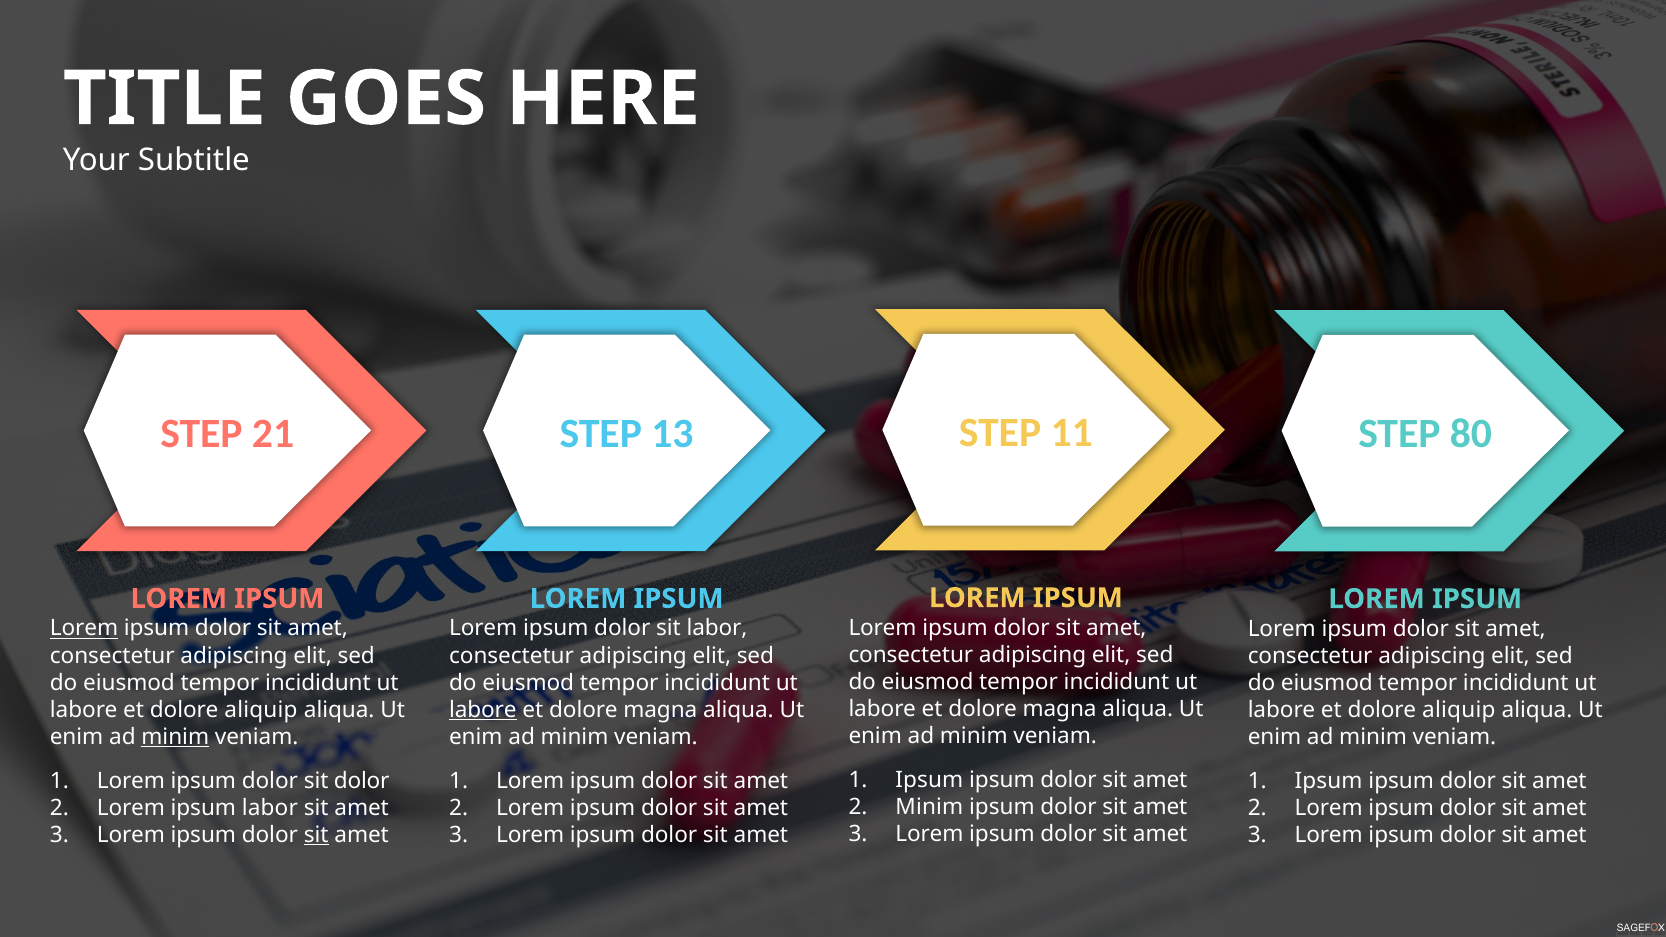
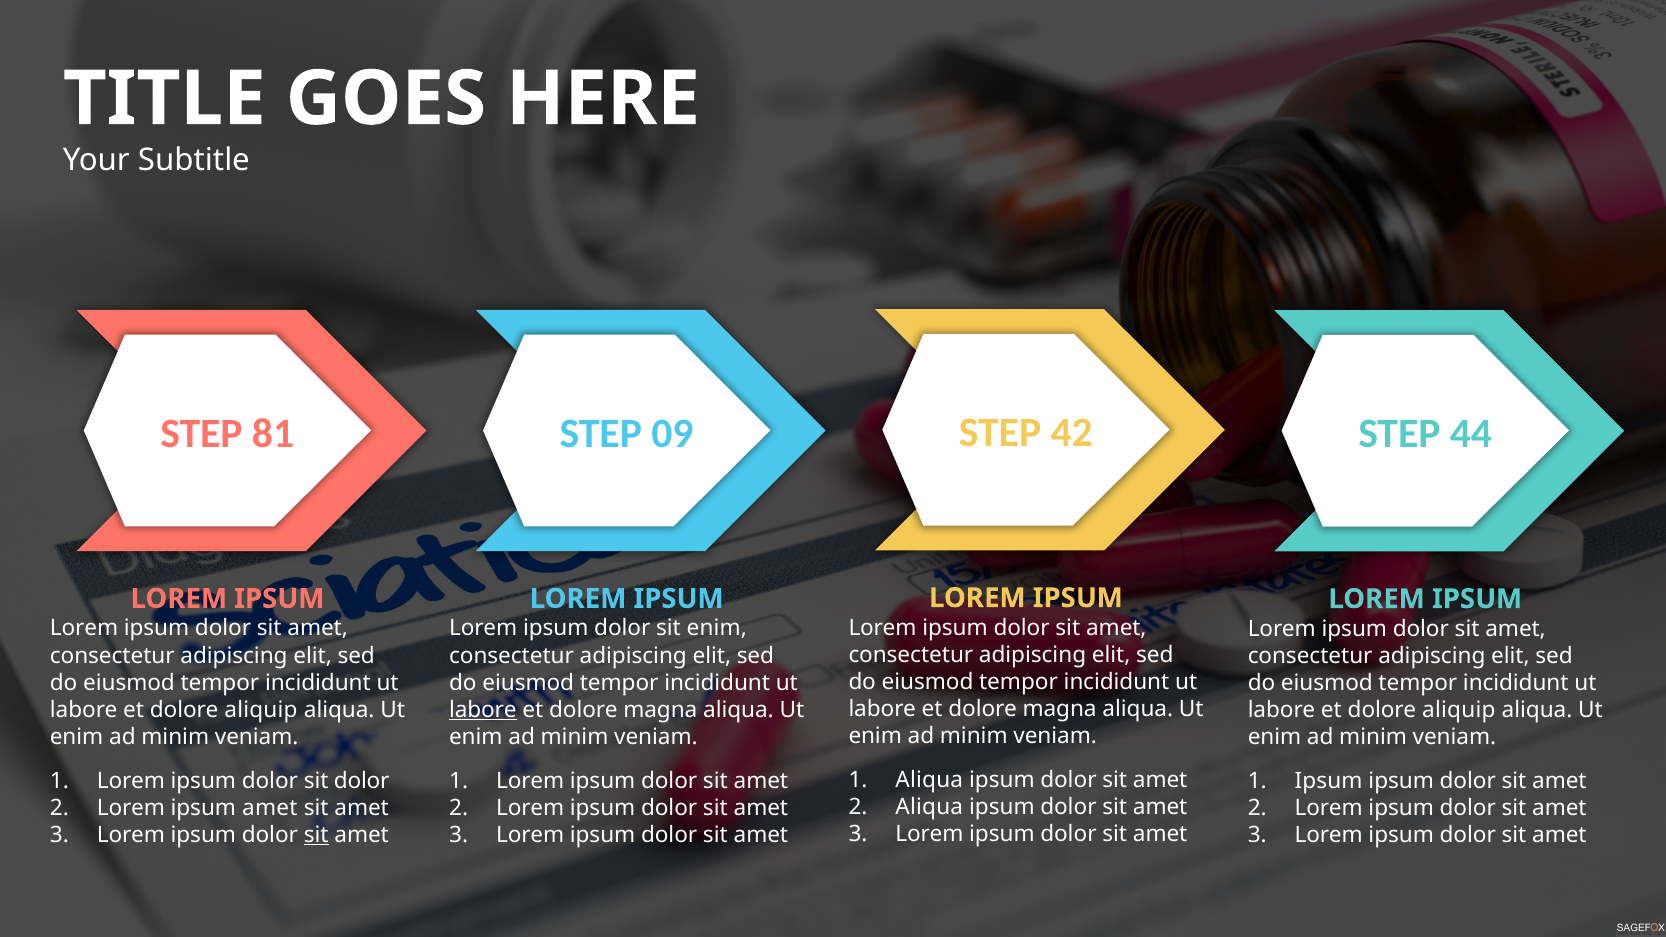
11: 11 -> 42
21: 21 -> 81
13: 13 -> 09
80: 80 -> 44
Lorem at (84, 629) underline: present -> none
sit labor: labor -> enim
minim at (175, 737) underline: present -> none
Ipsum at (929, 780): Ipsum -> Aliqua
Minim at (929, 807): Minim -> Aliqua
ipsum labor: labor -> amet
